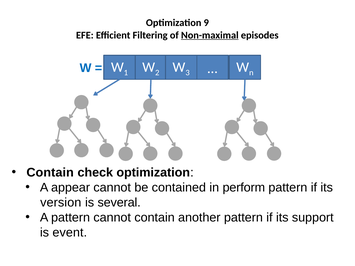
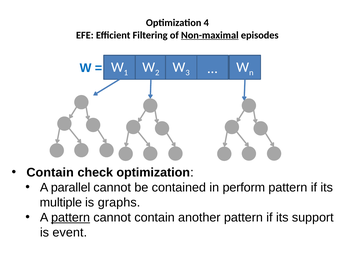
9: 9 -> 4
appear: appear -> parallel
version: version -> multiple
several: several -> graphs
pattern at (71, 218) underline: none -> present
